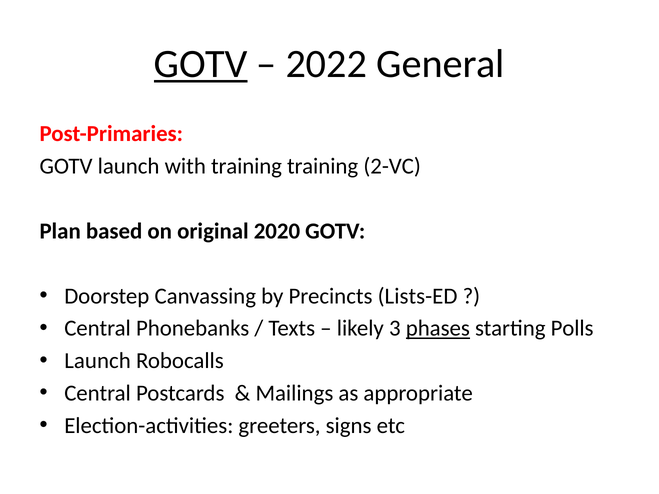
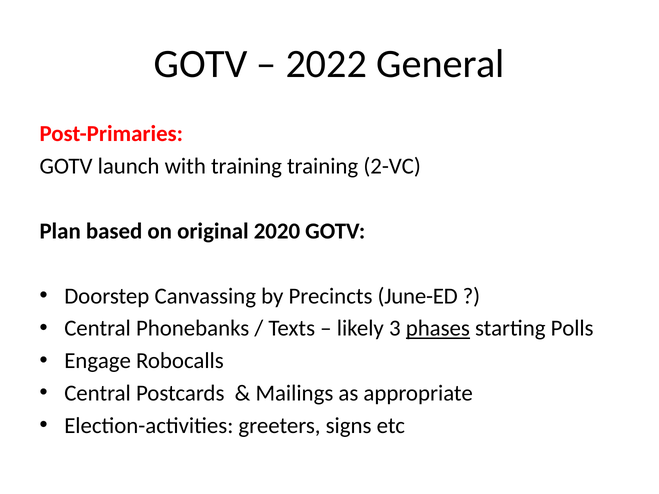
GOTV at (201, 64) underline: present -> none
Lists-ED: Lists-ED -> June-ED
Launch at (98, 361): Launch -> Engage
